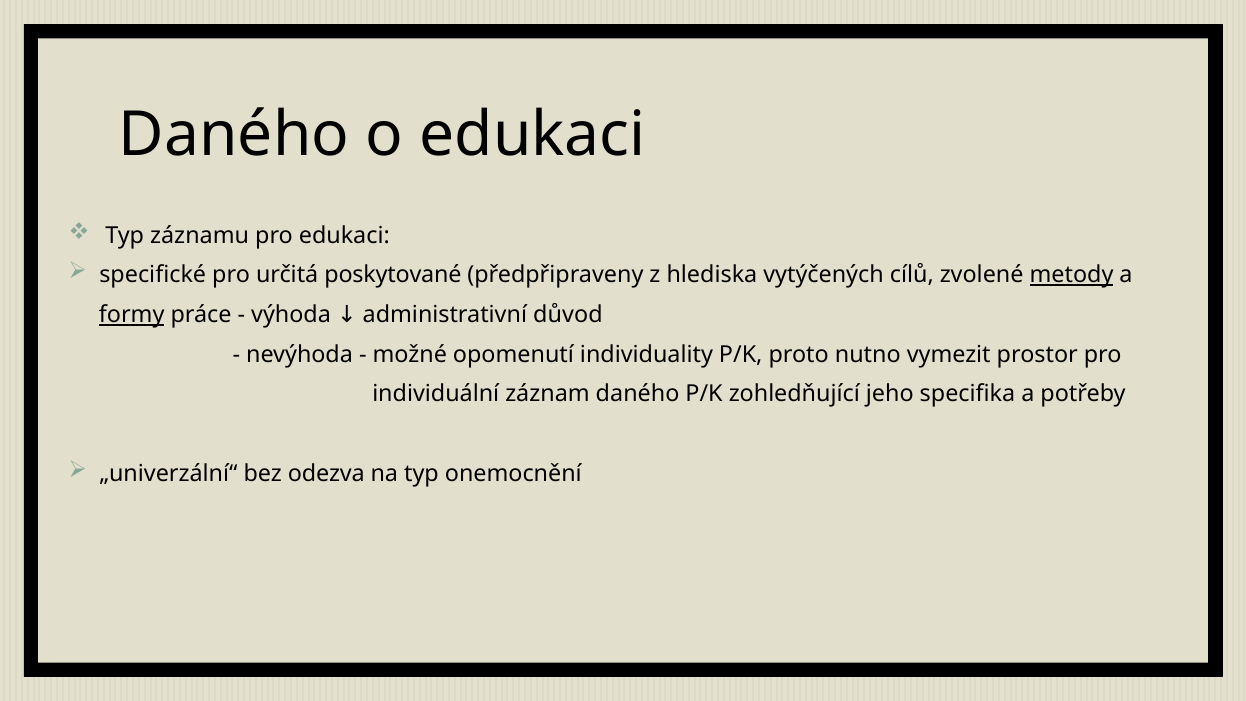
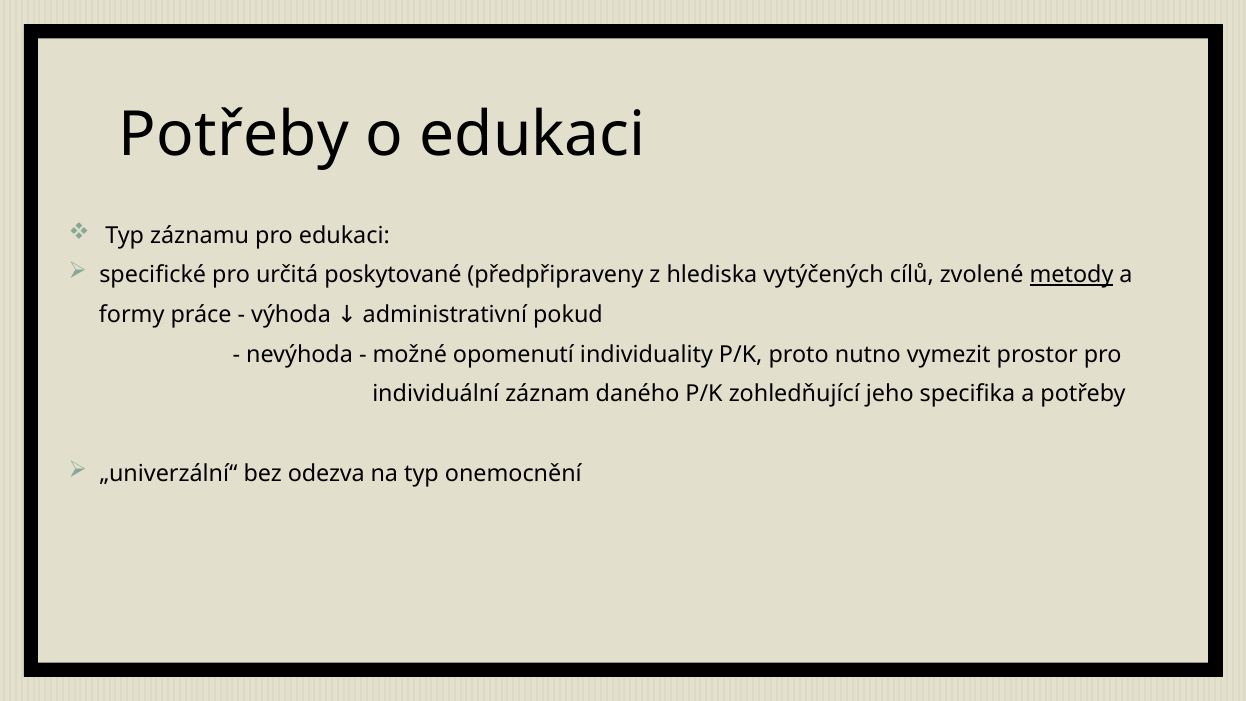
Daného at (234, 135): Daného -> Potřeby
formy underline: present -> none
důvod: důvod -> pokud
